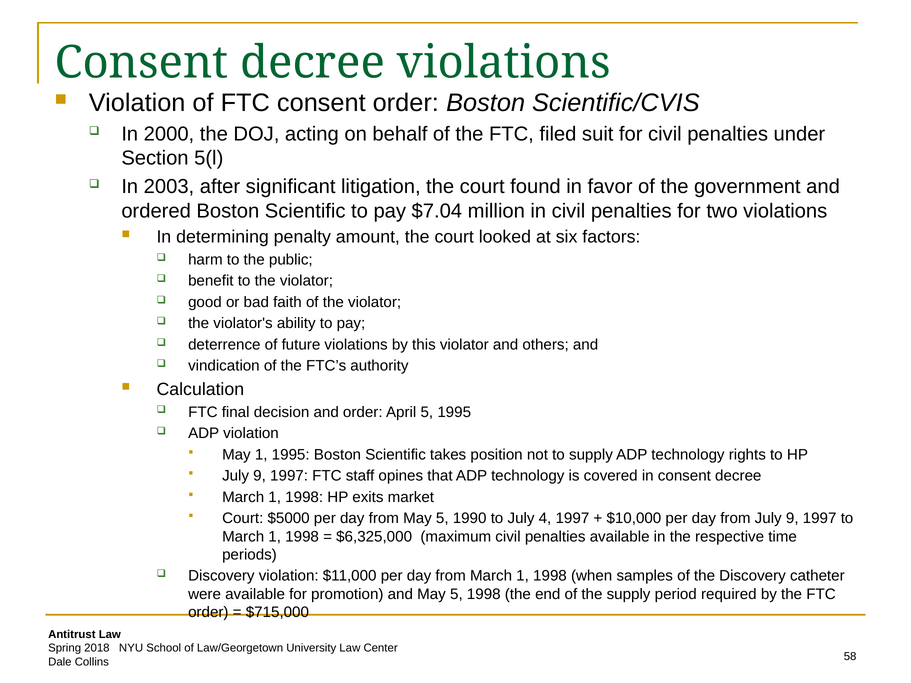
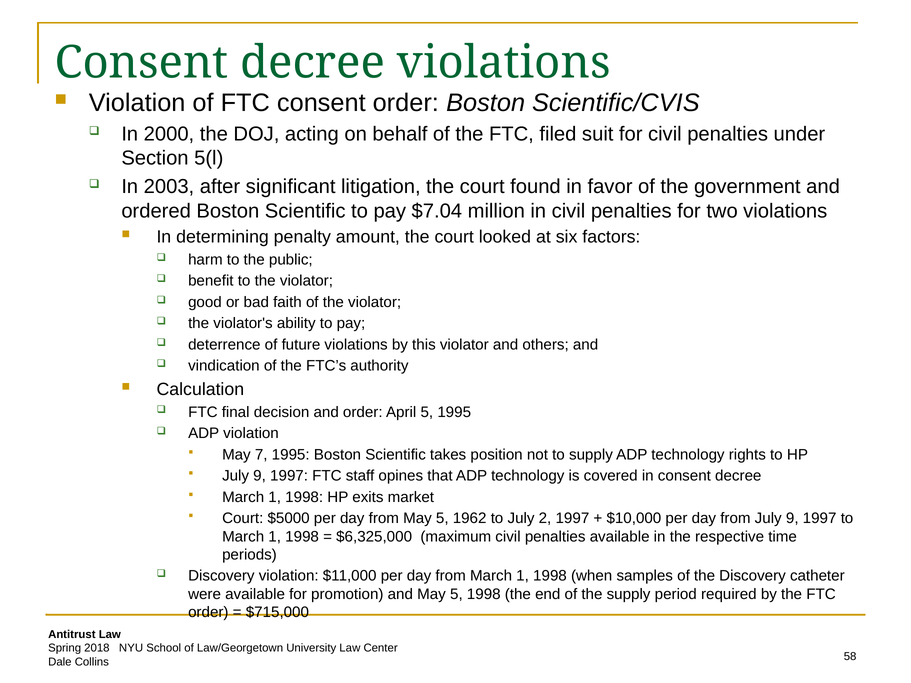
May 1: 1 -> 7
1990: 1990 -> 1962
4: 4 -> 2
